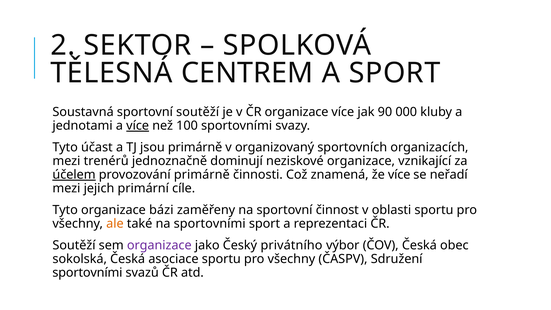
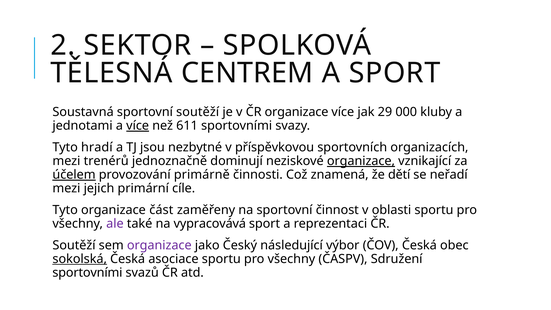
90: 90 -> 29
100: 100 -> 611
účast: účast -> hradí
jsou primárně: primárně -> nezbytné
organizovaný: organizovaný -> příspěvkovou
organizace at (361, 161) underline: none -> present
že více: více -> dětí
bázi: bázi -> část
ale colour: orange -> purple
na sportovními: sportovními -> vypracovává
privátního: privátního -> následující
sokolská underline: none -> present
